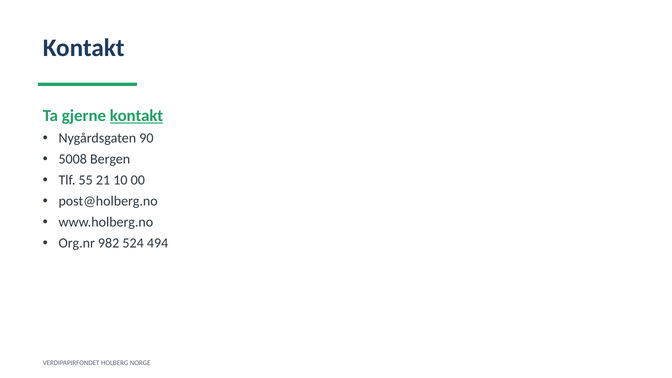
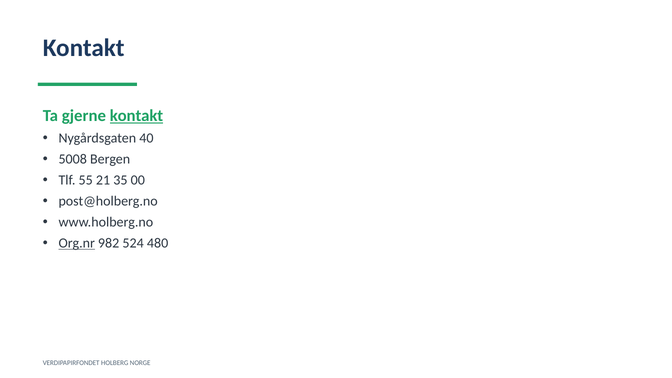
90: 90 -> 40
10: 10 -> 35
Org.nr underline: none -> present
494: 494 -> 480
